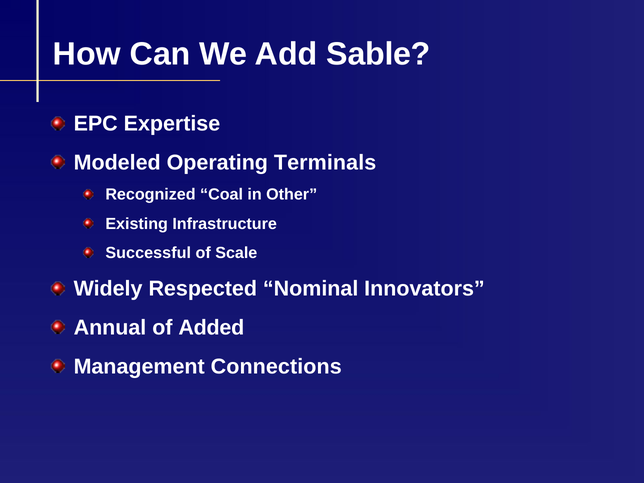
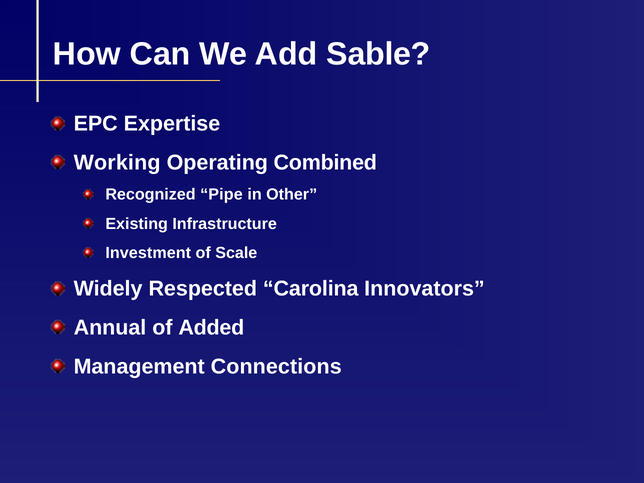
Modeled: Modeled -> Working
Terminals: Terminals -> Combined
Coal: Coal -> Pipe
Successful: Successful -> Investment
Nominal: Nominal -> Carolina
